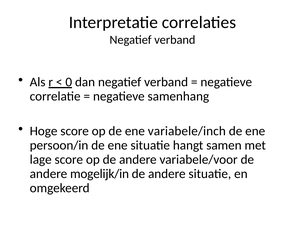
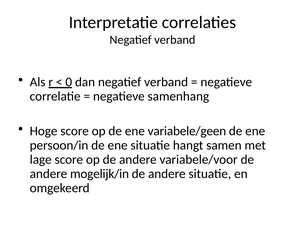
variabele/inch: variabele/inch -> variabele/geen
